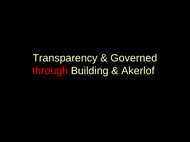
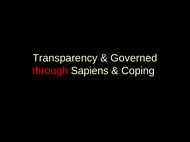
Building: Building -> Sapiens
Akerlof: Akerlof -> Coping
